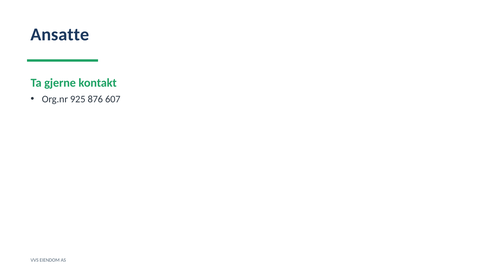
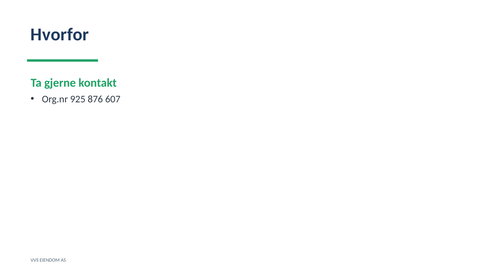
Ansatte: Ansatte -> Hvorfor
